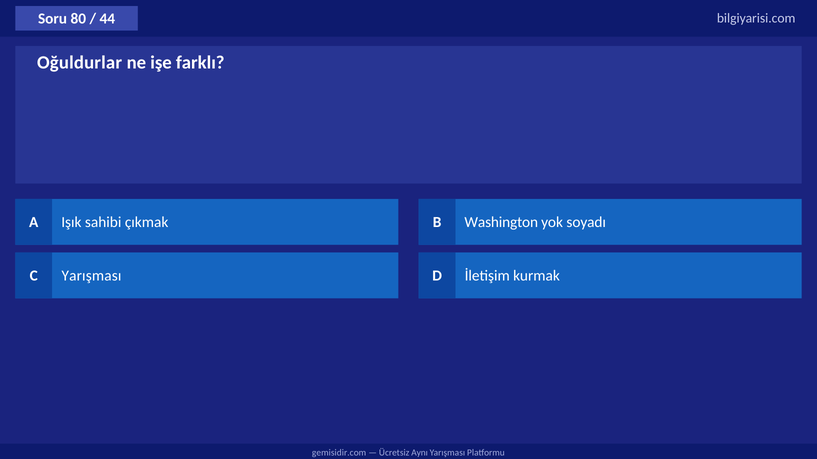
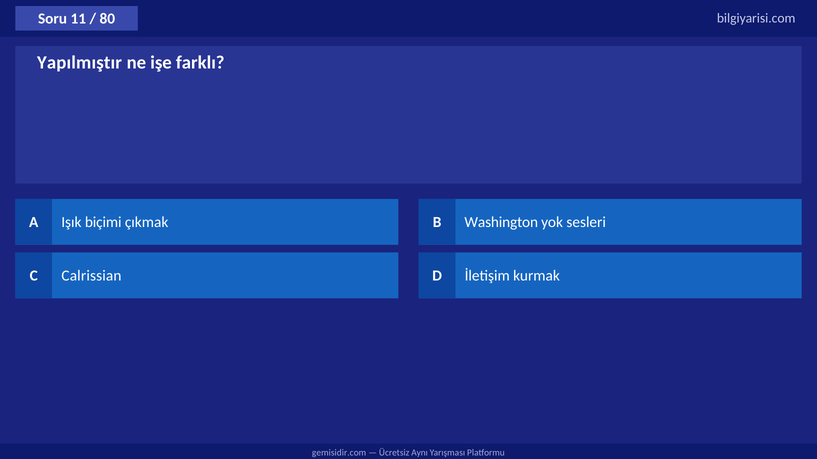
80: 80 -> 11
44: 44 -> 80
Oğuldurlar: Oğuldurlar -> Yapılmıştır
sahibi: sahibi -> biçimi
soyadı: soyadı -> sesleri
C Yarışması: Yarışması -> Calrissian
